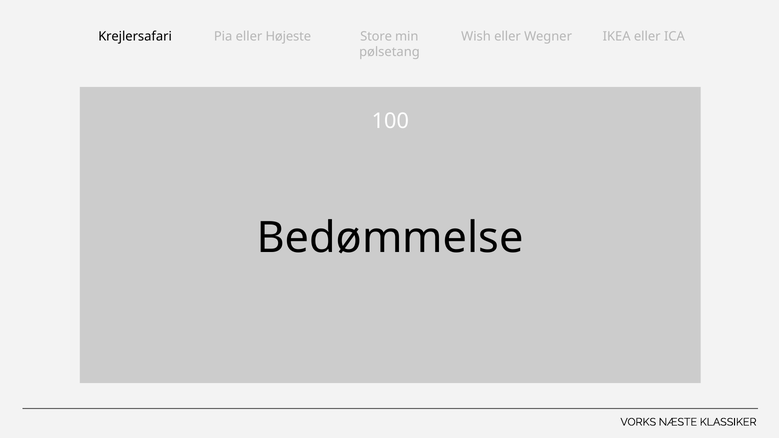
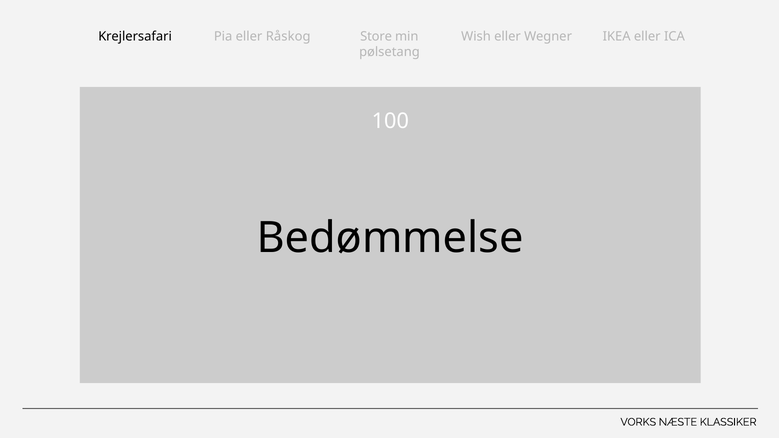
Højeste: Højeste -> Råskog
